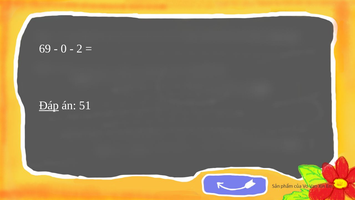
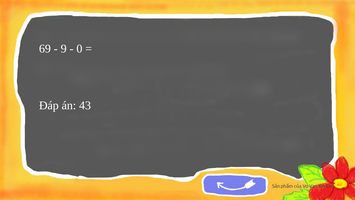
0: 0 -> 9
2: 2 -> 0
Đáp underline: present -> none
51: 51 -> 43
